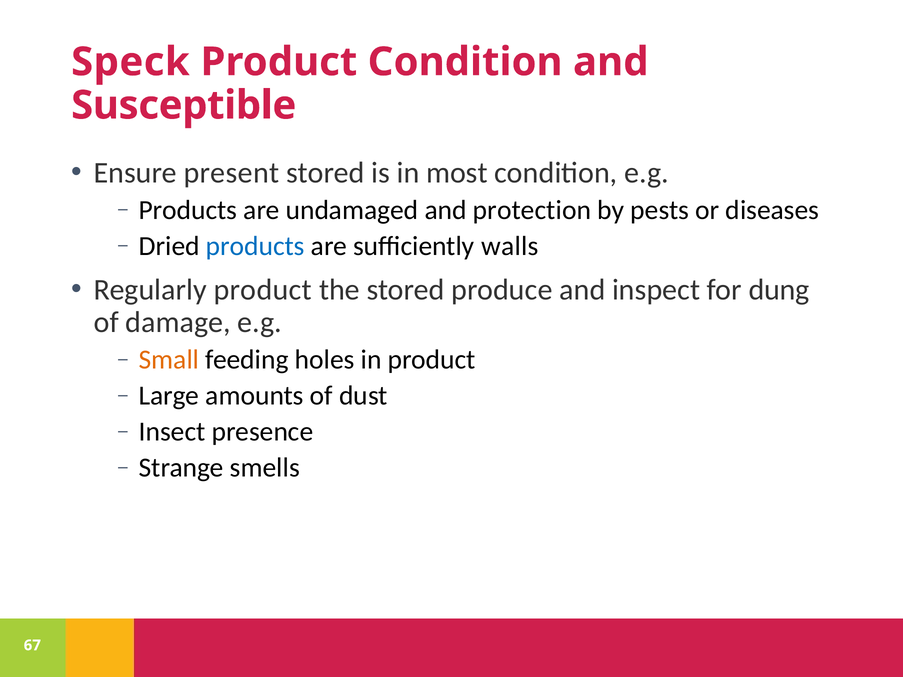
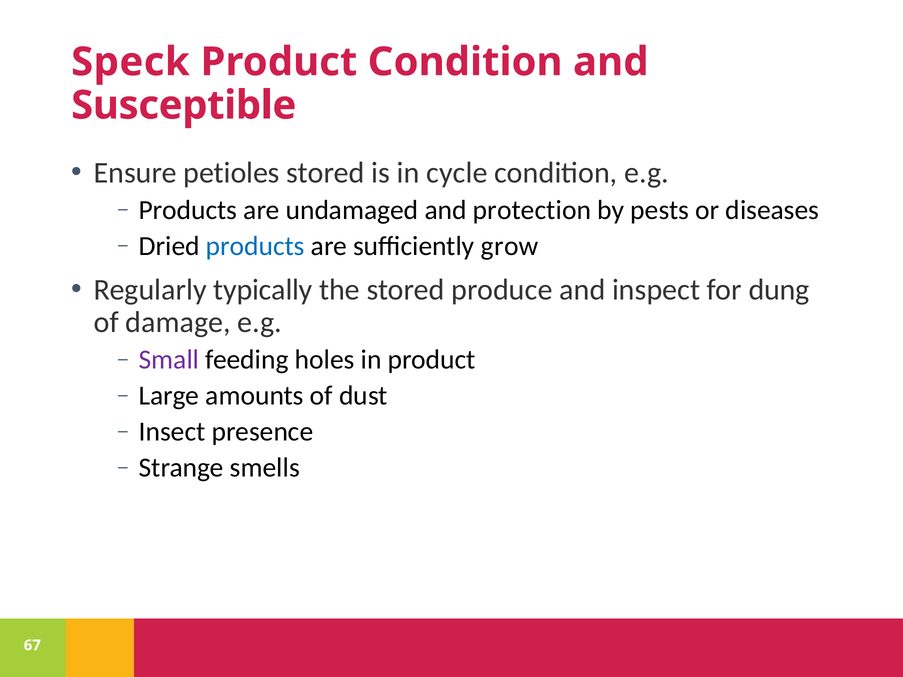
present: present -> petioles
most: most -> cycle
walls: walls -> grow
Regularly product: product -> typically
Small colour: orange -> purple
